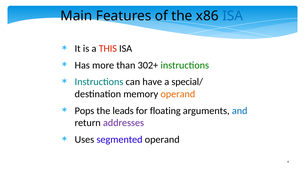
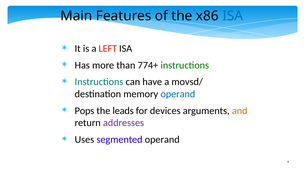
THIS: THIS -> LEFT
302+: 302+ -> 774+
special/: special/ -> movsd/
operand at (178, 94) colour: orange -> blue
floating: floating -> devices
and colour: blue -> orange
